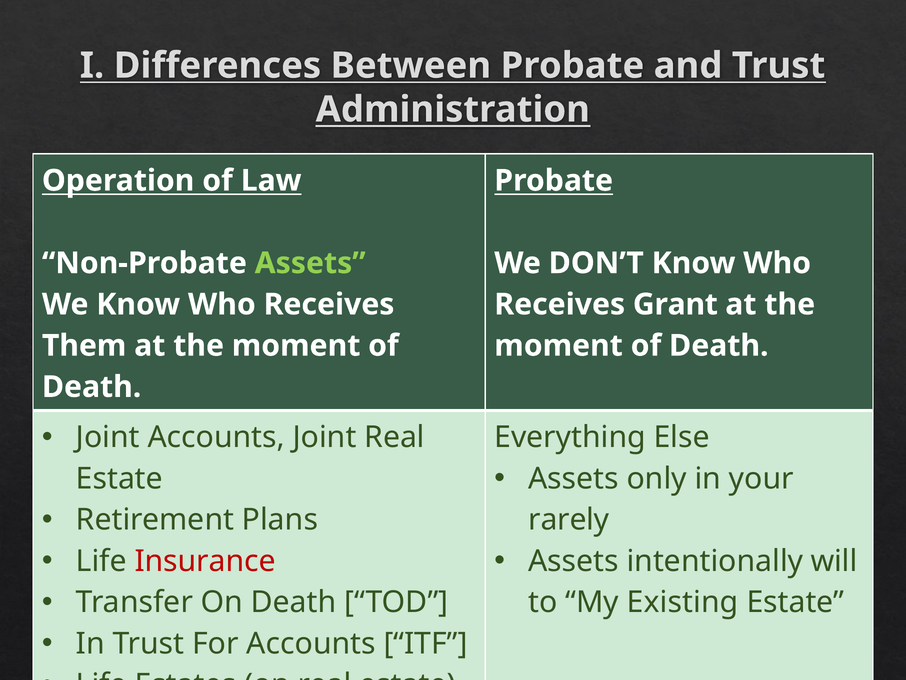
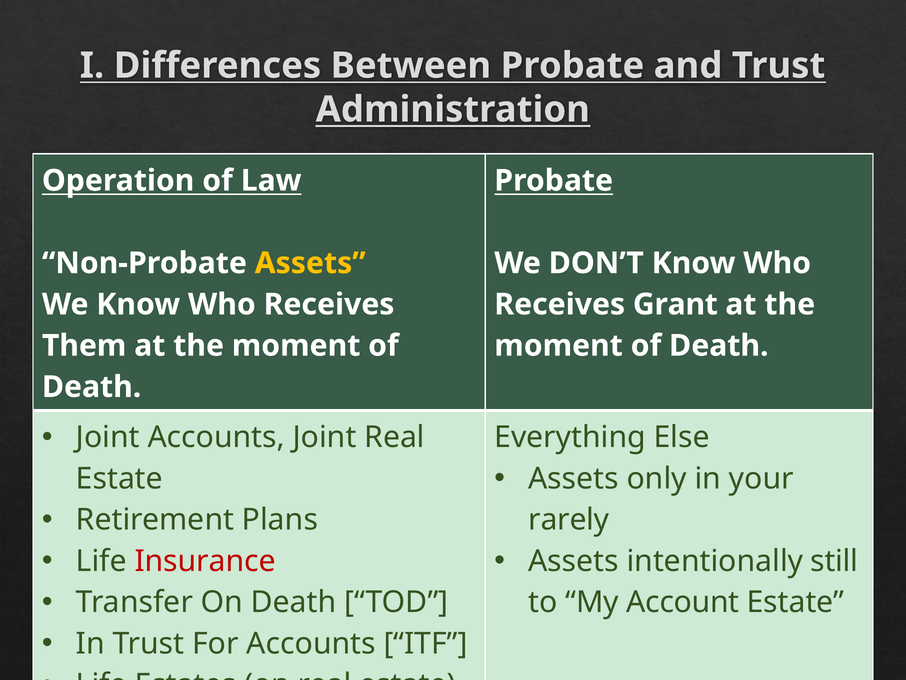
Assets at (310, 263) colour: light green -> yellow
will: will -> still
Existing: Existing -> Account
